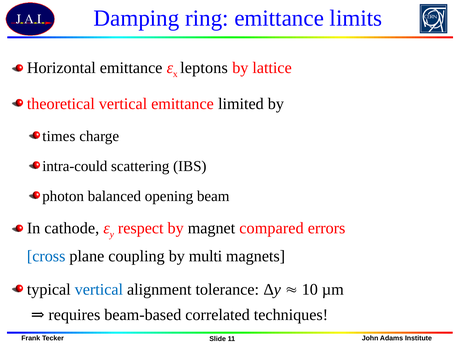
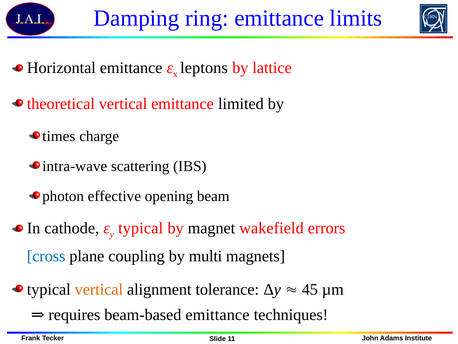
intra-could: intra-could -> intra-wave
balanced: balanced -> effective
respect at (141, 228): respect -> typical
compared: compared -> wakefield
vertical at (99, 289) colour: blue -> orange
10: 10 -> 45
beam-based correlated: correlated -> emittance
